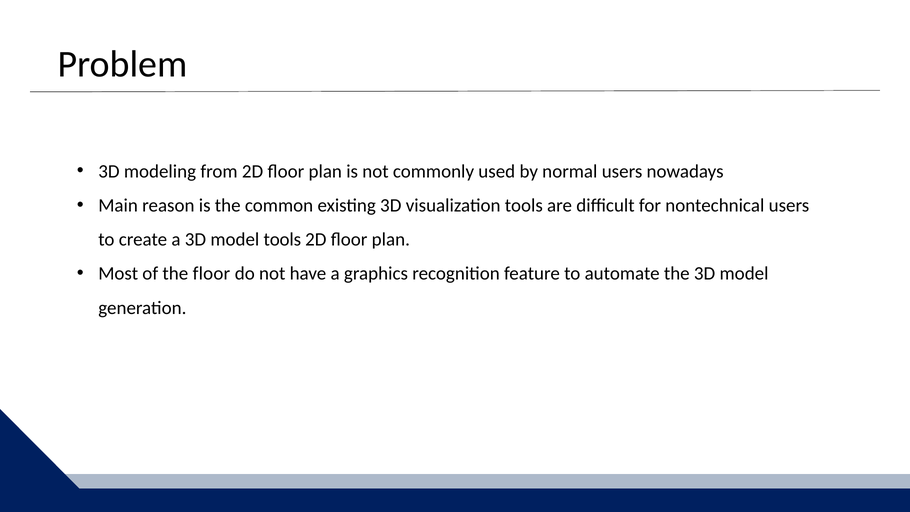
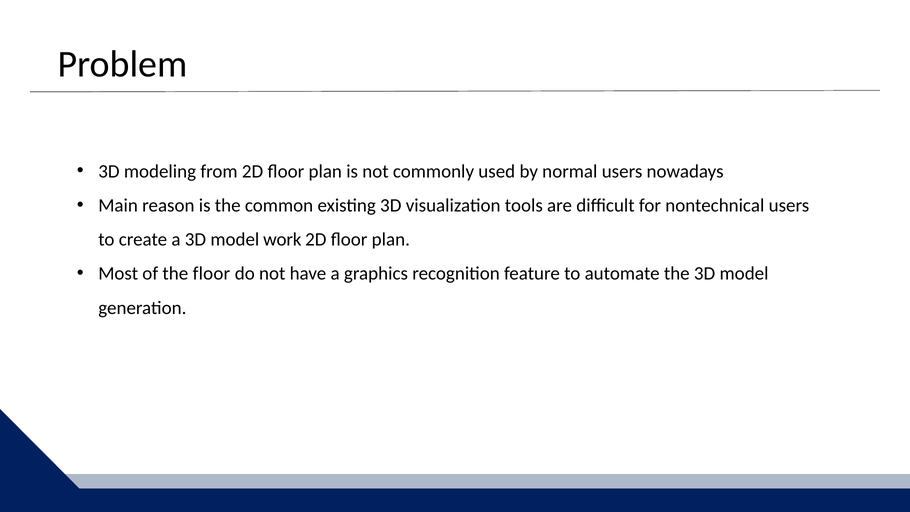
model tools: tools -> work
